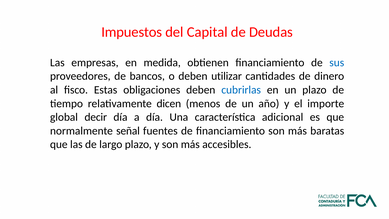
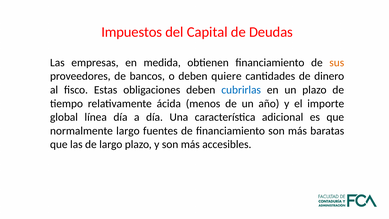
sus colour: blue -> orange
utilizar: utilizar -> quiere
dicen: dicen -> ácida
decir: decir -> línea
normalmente señal: señal -> largo
